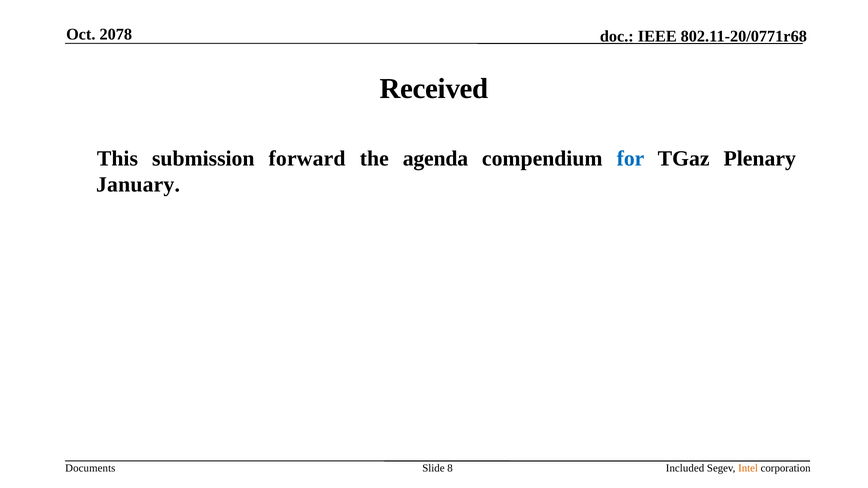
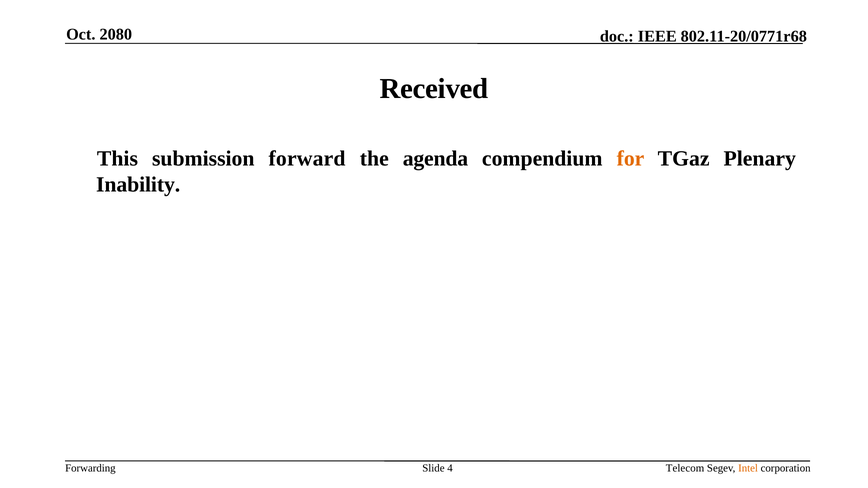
2078: 2078 -> 2080
for colour: blue -> orange
January: January -> Inability
Documents: Documents -> Forwarding
8: 8 -> 4
Included: Included -> Telecom
